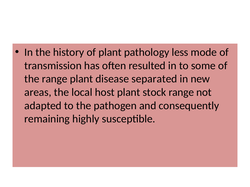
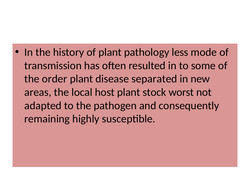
the range: range -> order
stock range: range -> worst
